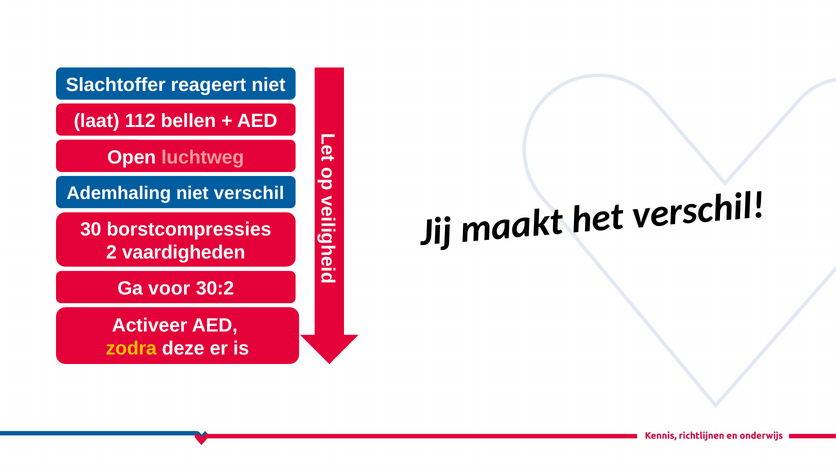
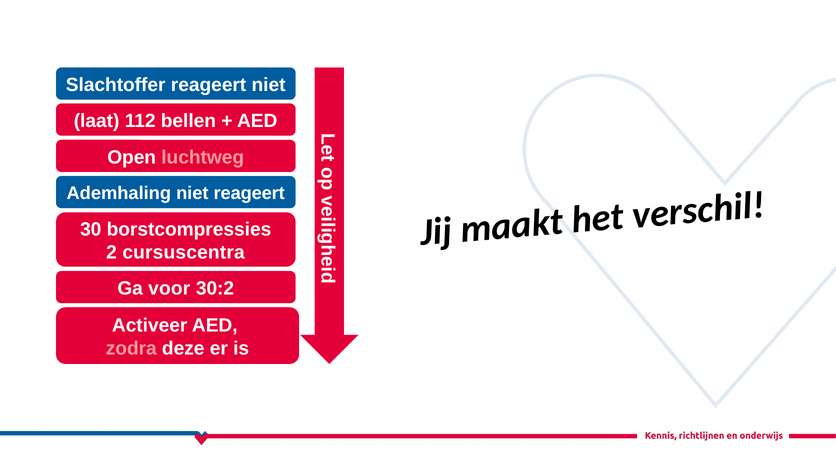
niet verschil: verschil -> reageert
vaardigheden: vaardigheden -> cursuscentra
zodra colour: yellow -> pink
